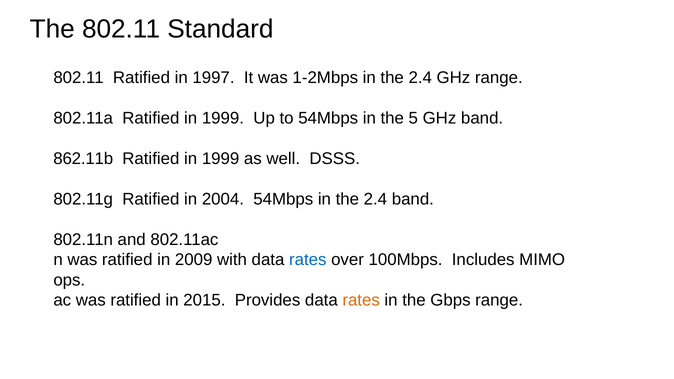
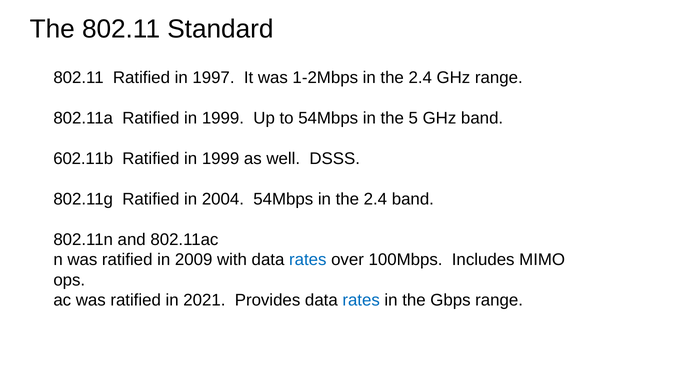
862.11b: 862.11b -> 602.11b
2015: 2015 -> 2021
rates at (361, 300) colour: orange -> blue
